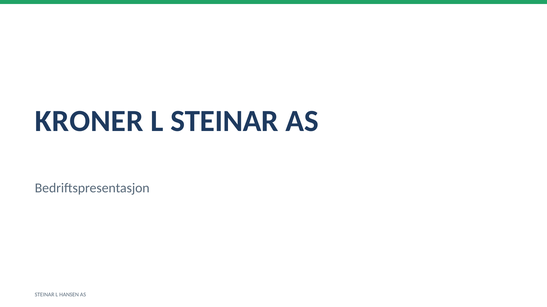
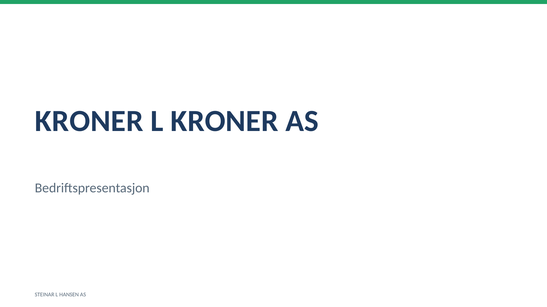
L STEINAR: STEINAR -> KRONER
